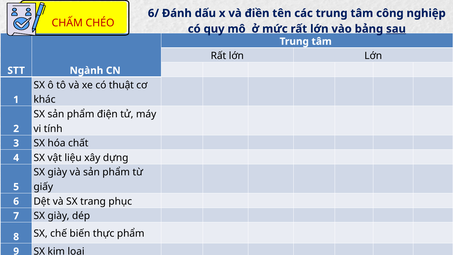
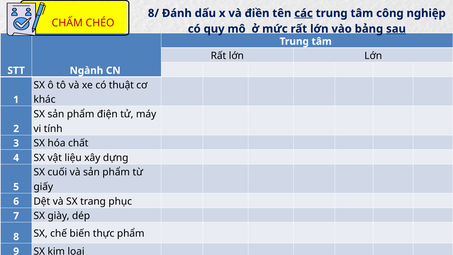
6/: 6/ -> 8/
các underline: none -> present
giày at (57, 172): giày -> cuối
